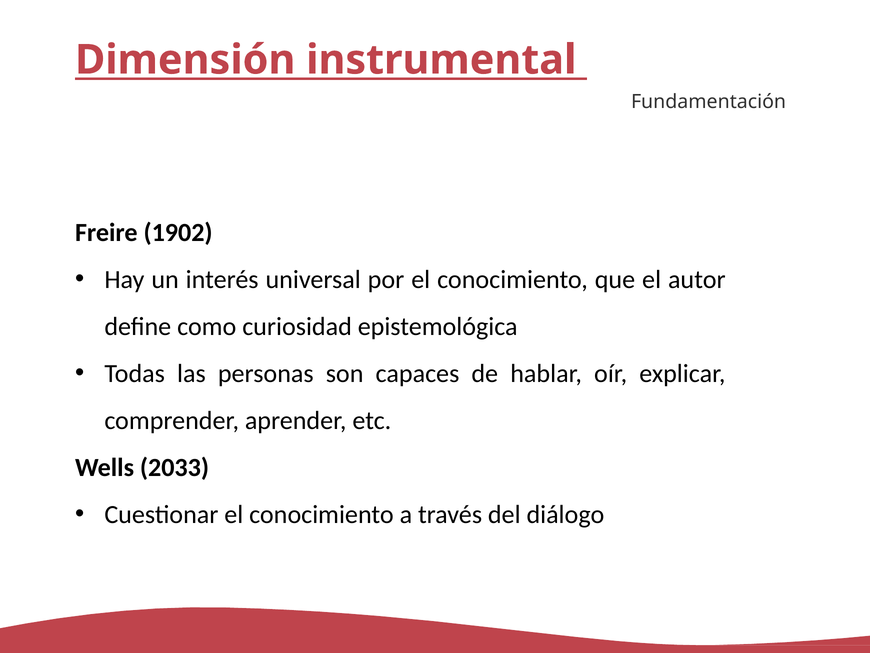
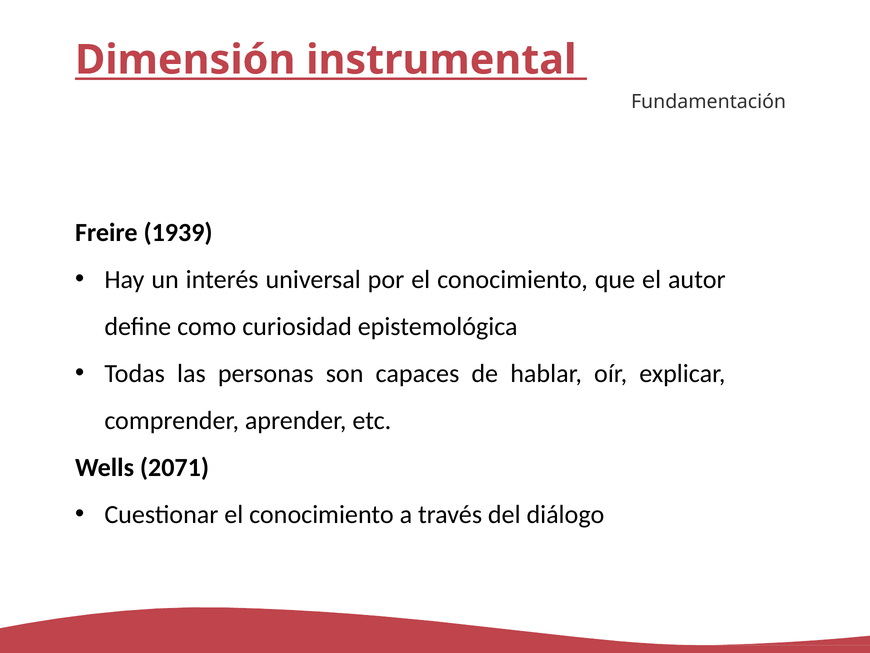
1902: 1902 -> 1939
2033: 2033 -> 2071
